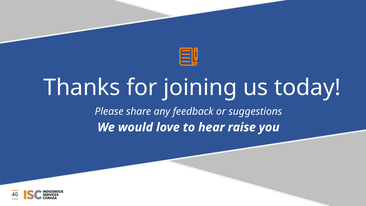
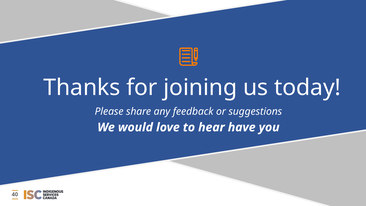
raise: raise -> have
